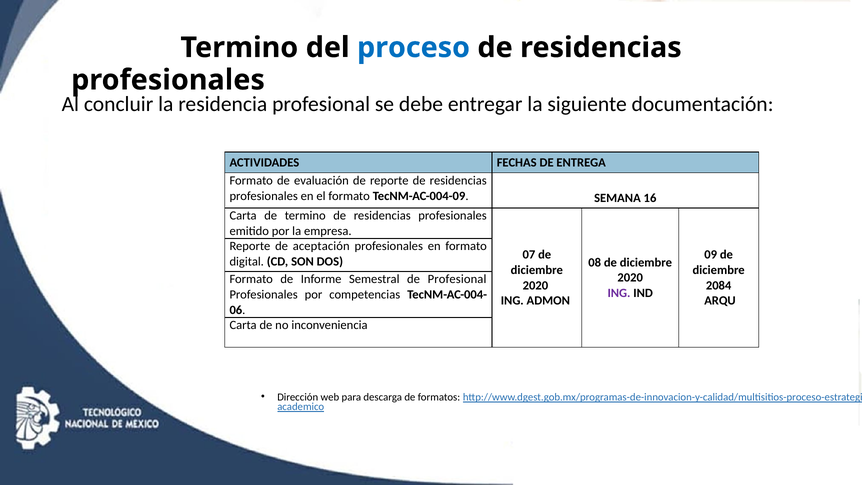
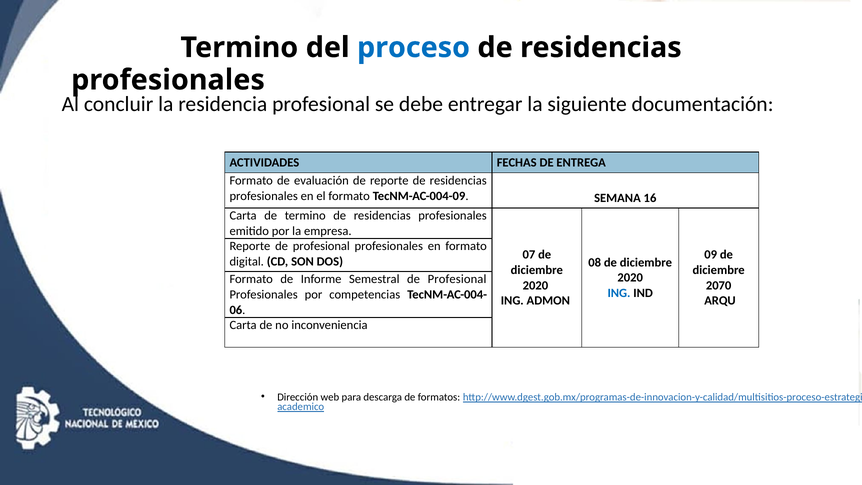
Reporte de aceptación: aceptación -> profesional
2084: 2084 -> 2070
ING at (619, 293) colour: purple -> blue
